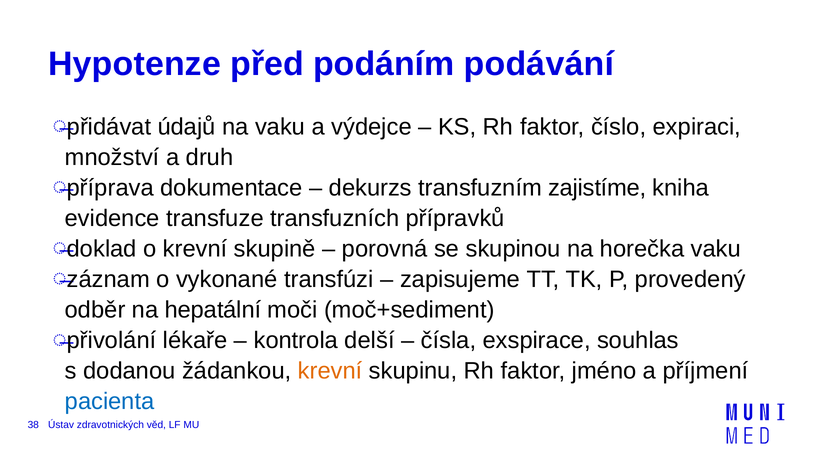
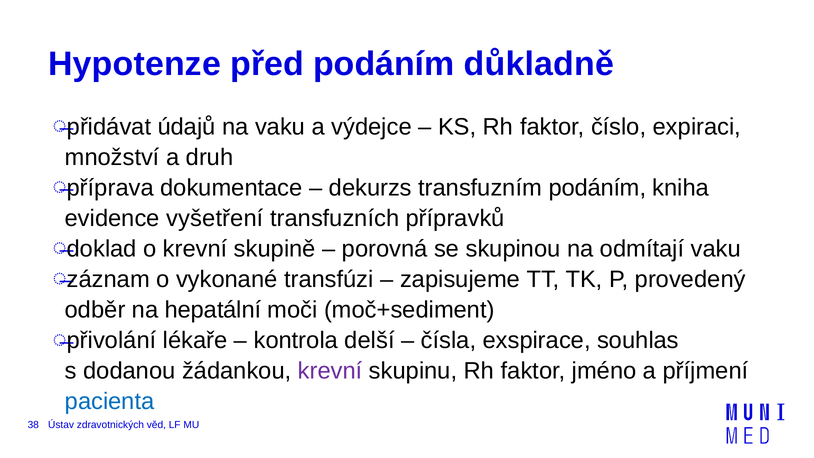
podávání: podávání -> důkladně
transfuzním zajistíme: zajistíme -> podáním
transfuze: transfuze -> vyšetření
horečka: horečka -> odmítají
krevní at (330, 371) colour: orange -> purple
